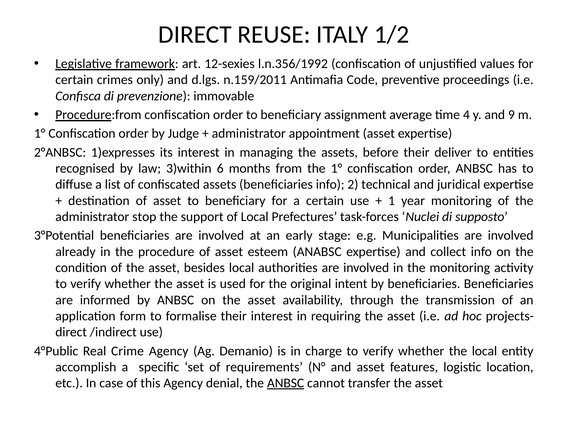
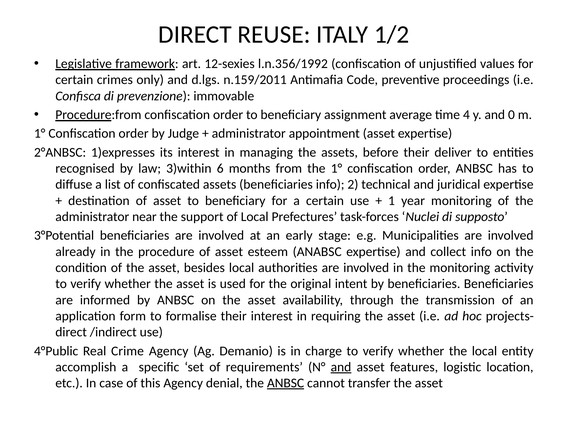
9: 9 -> 0
stop: stop -> near
and at (341, 367) underline: none -> present
